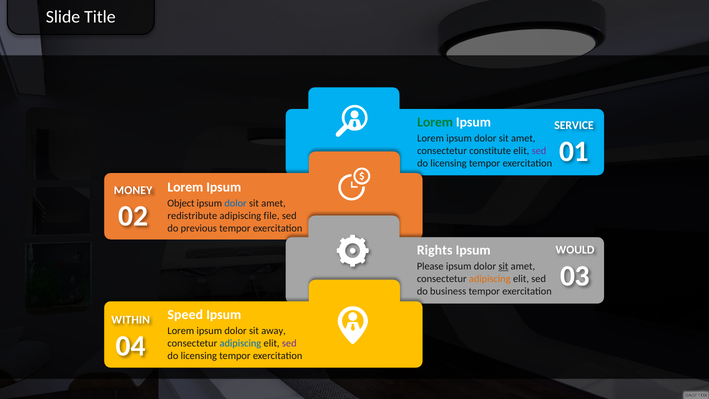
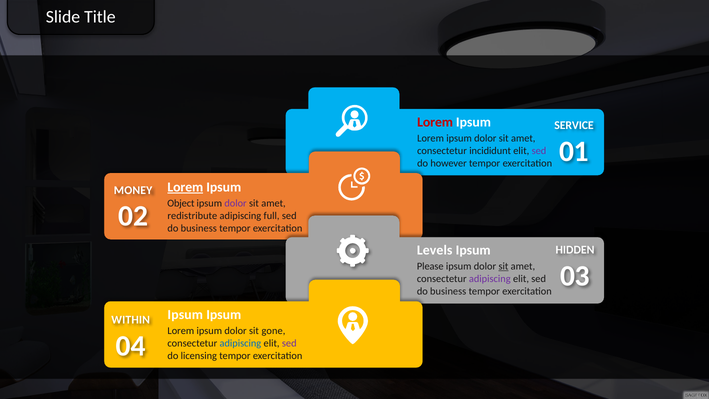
Lorem at (435, 122) colour: green -> red
constitute: constitute -> incididunt
licensing at (449, 163): licensing -> however
Lorem at (185, 187) underline: none -> present
dolor at (236, 203) colour: blue -> purple
file: file -> full
previous at (199, 228): previous -> business
Rights: Rights -> Levels
WOULD: WOULD -> HIDDEN
adipiscing at (490, 279) colour: orange -> purple
Speed at (185, 314): Speed -> Ipsum
away: away -> gone
